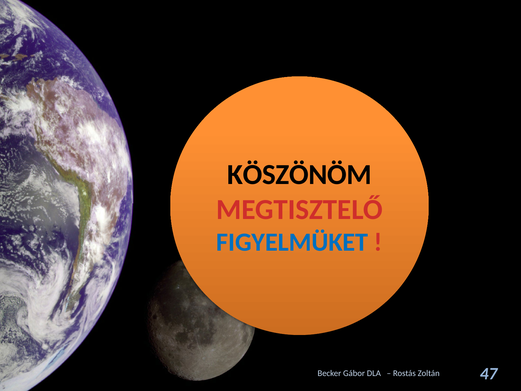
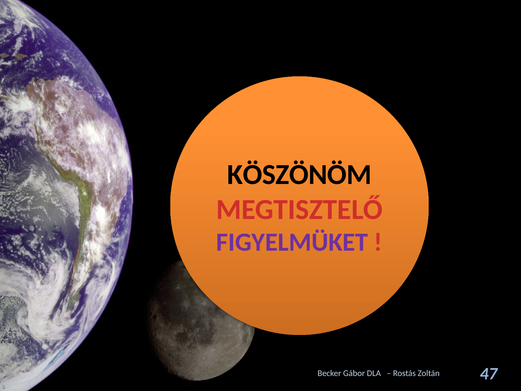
FIGYELMÜKET colour: blue -> purple
